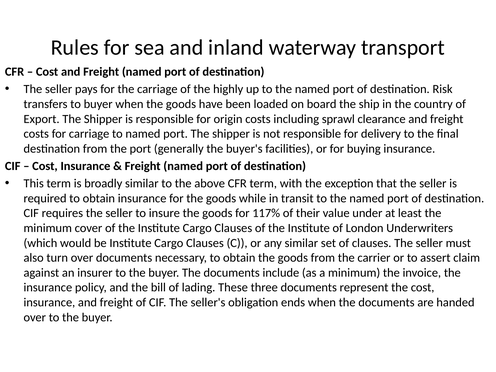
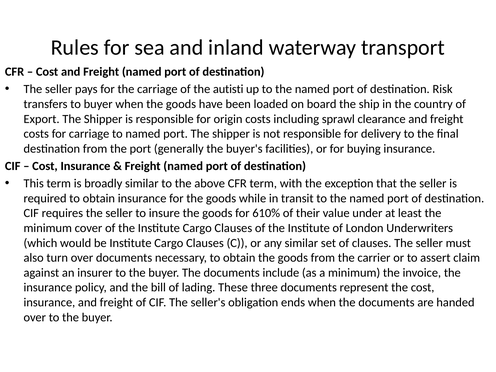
highly: highly -> autisti
117%: 117% -> 610%
